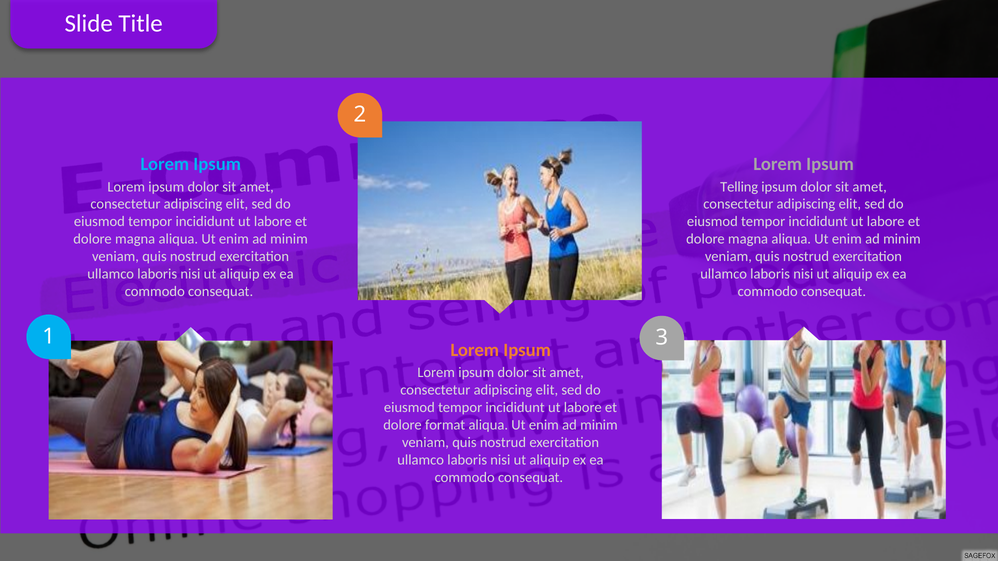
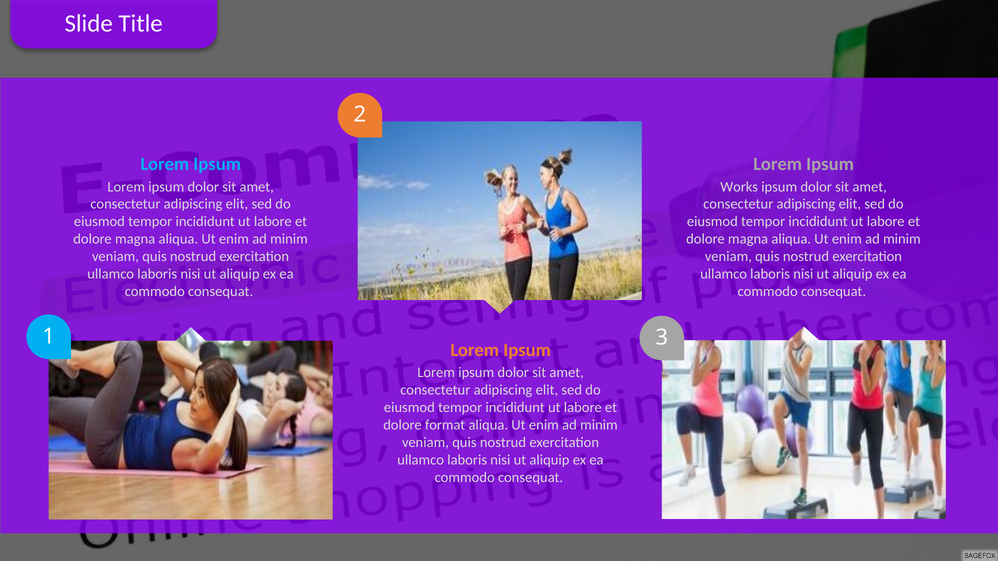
Telling: Telling -> Works
